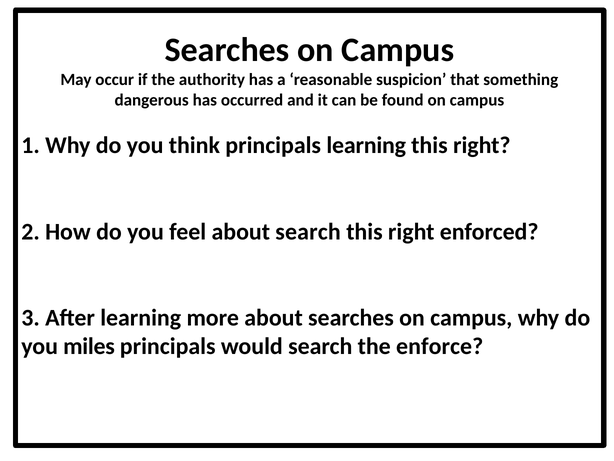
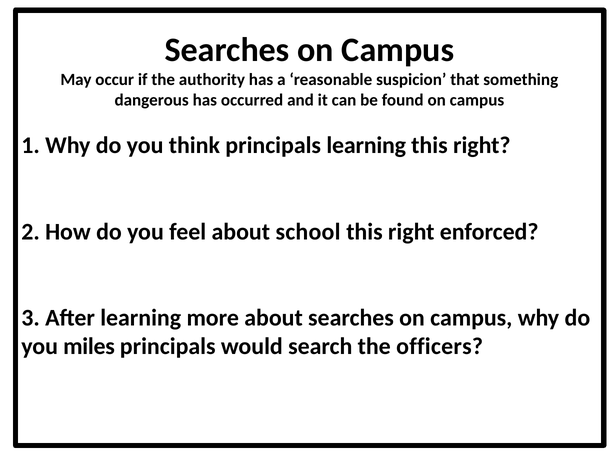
about search: search -> school
enforce: enforce -> officers
